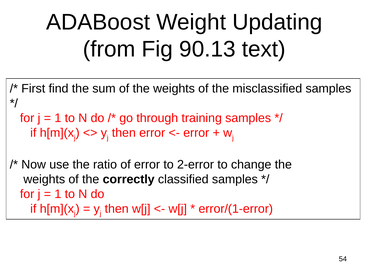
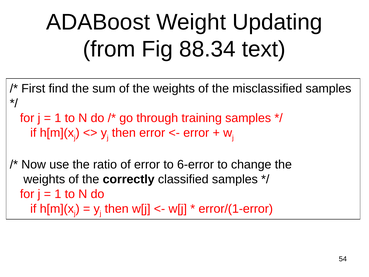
90.13: 90.13 -> 88.34
2-error: 2-error -> 6-error
